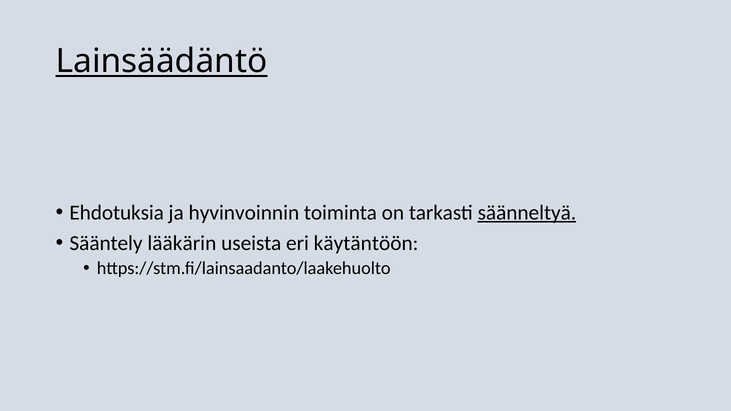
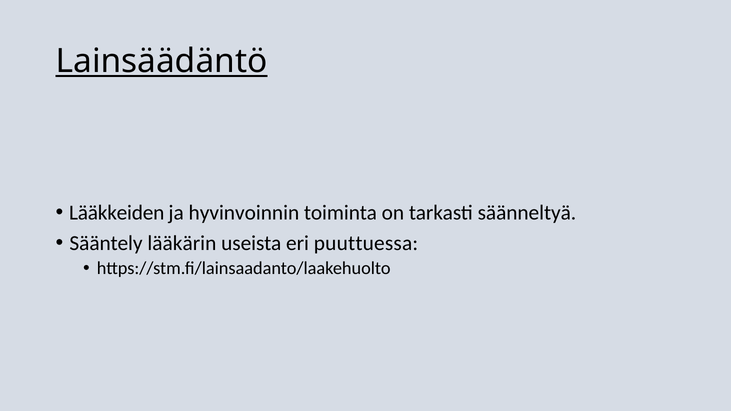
Ehdotuksia: Ehdotuksia -> Lääkkeiden
säänneltyä underline: present -> none
käytäntöön: käytäntöön -> puuttuessa
